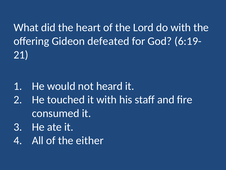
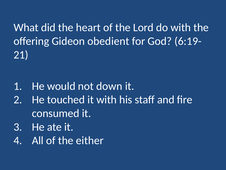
defeated: defeated -> obedient
heard: heard -> down
